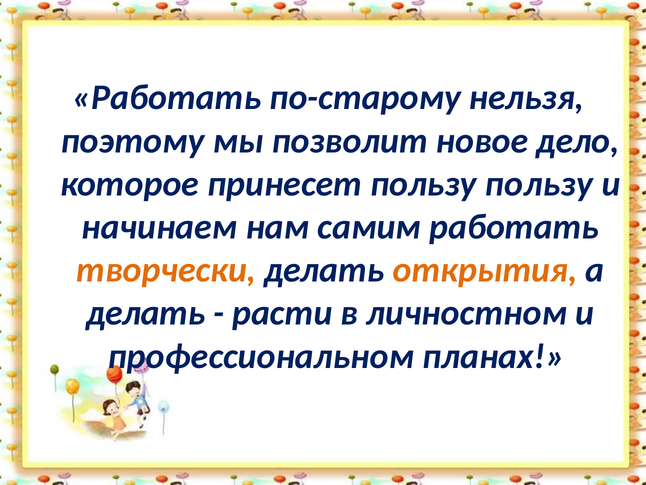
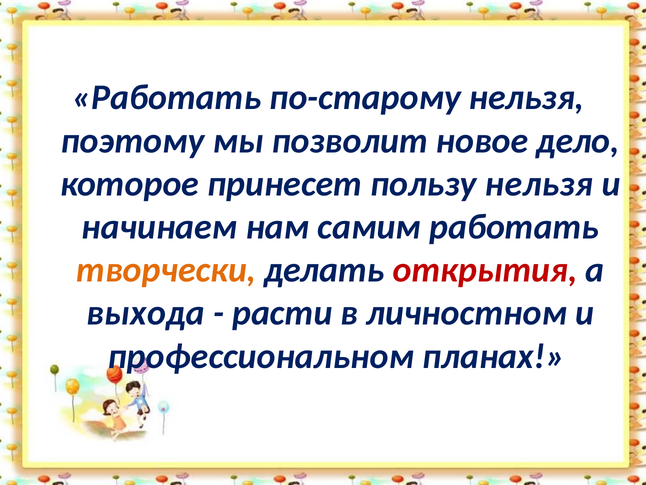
пользу пользу: пользу -> нельзя
открытия colour: orange -> red
делать at (146, 313): делать -> выхода
